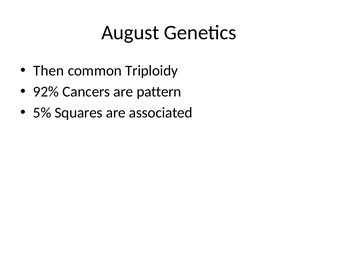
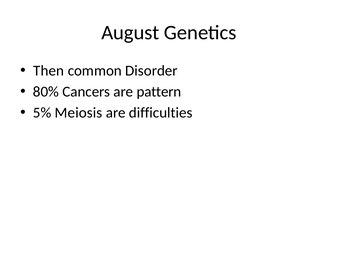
Triploidy: Triploidy -> Disorder
92%: 92% -> 80%
Squares: Squares -> Meiosis
associated: associated -> difficulties
